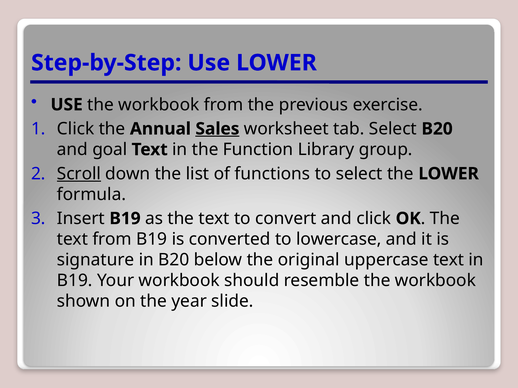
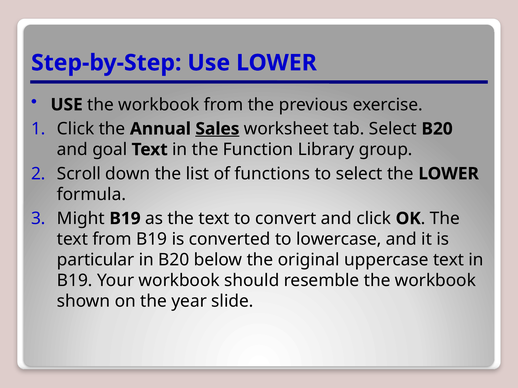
Scroll underline: present -> none
Insert: Insert -> Might
signature: signature -> particular
